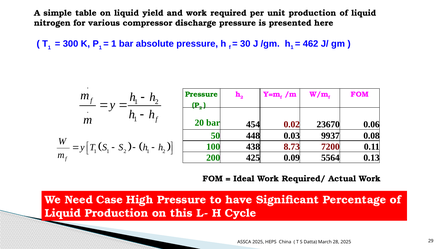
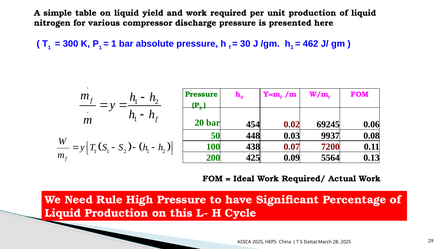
23670: 23670 -> 69245
8.73: 8.73 -> 0.07
Case: Case -> Rule
